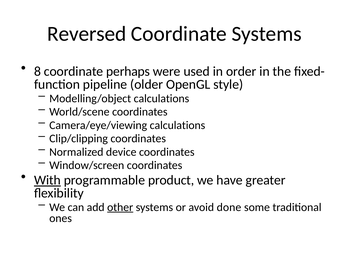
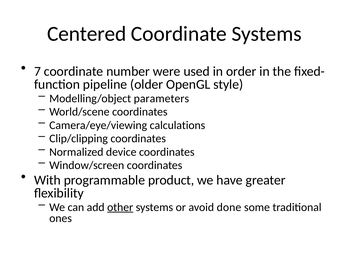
Reversed: Reversed -> Centered
8: 8 -> 7
perhaps: perhaps -> number
Modelling/object calculations: calculations -> parameters
With underline: present -> none
